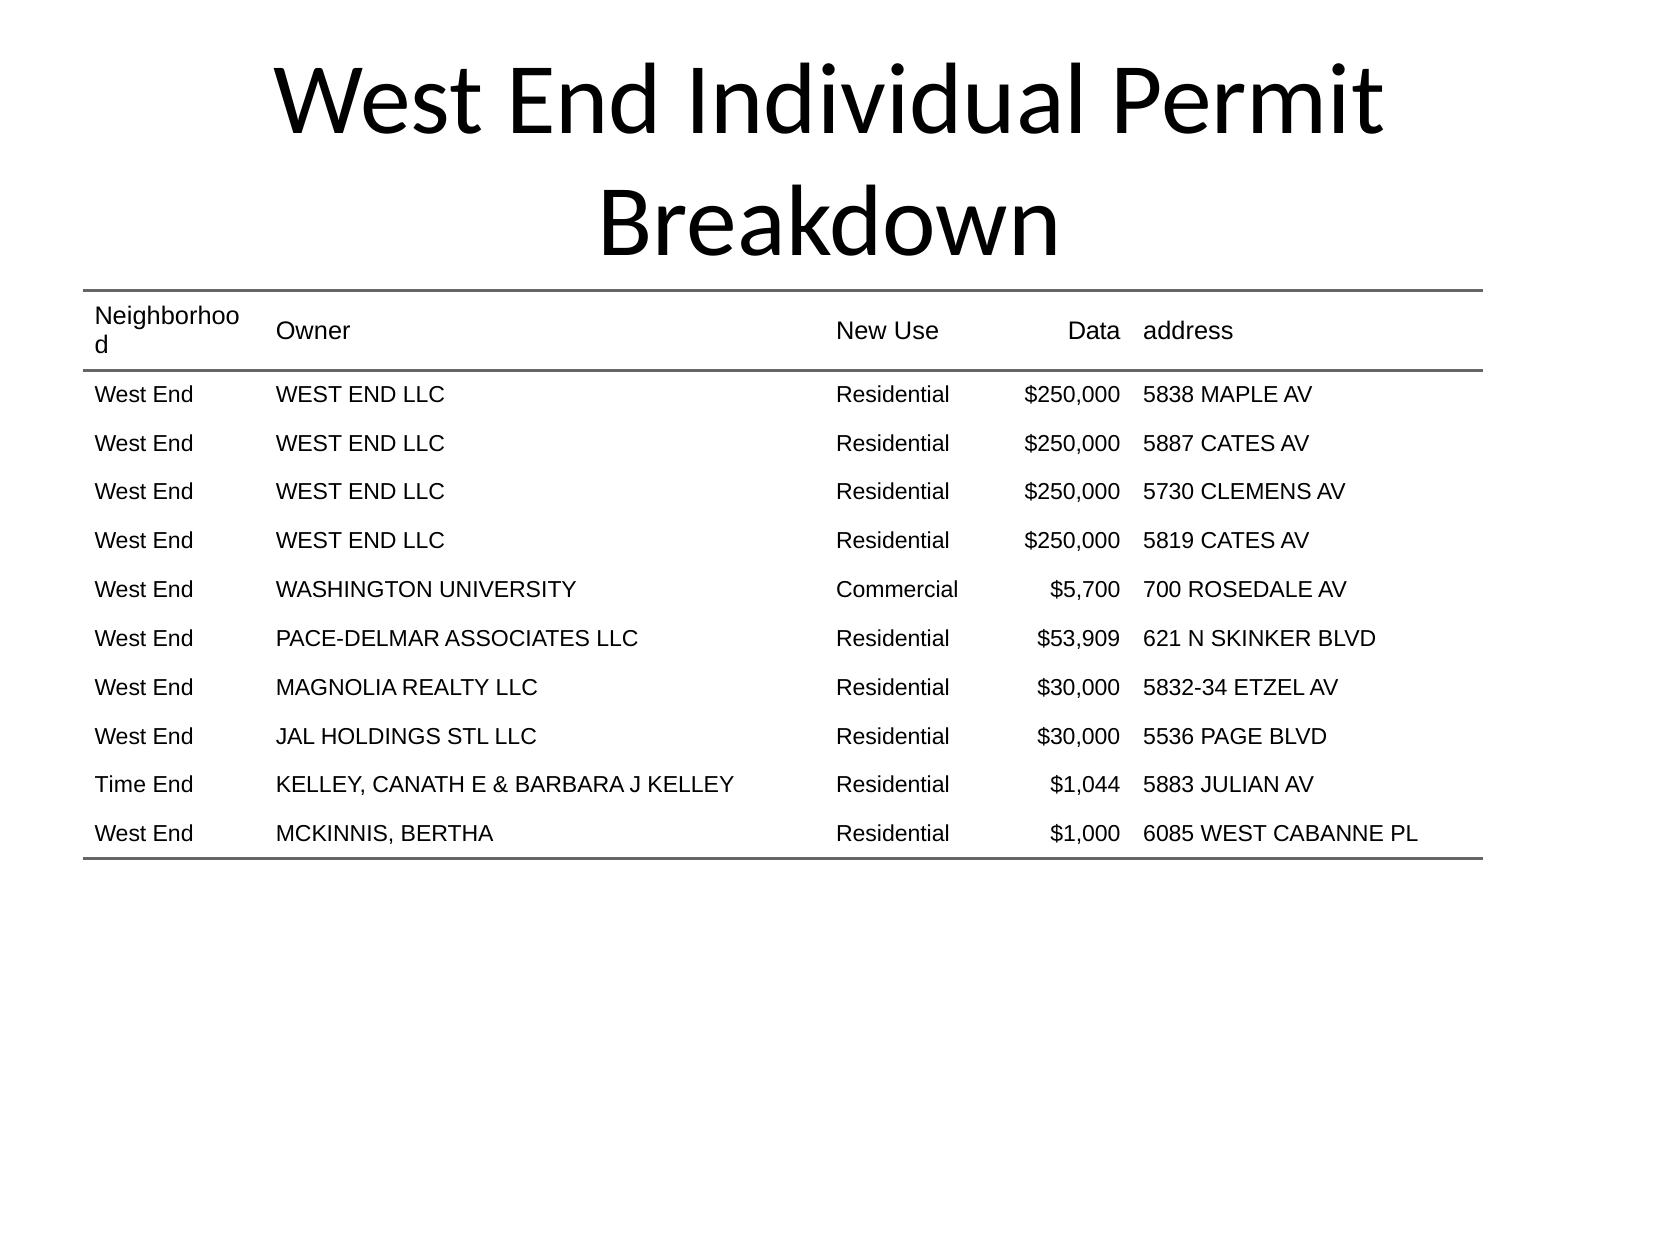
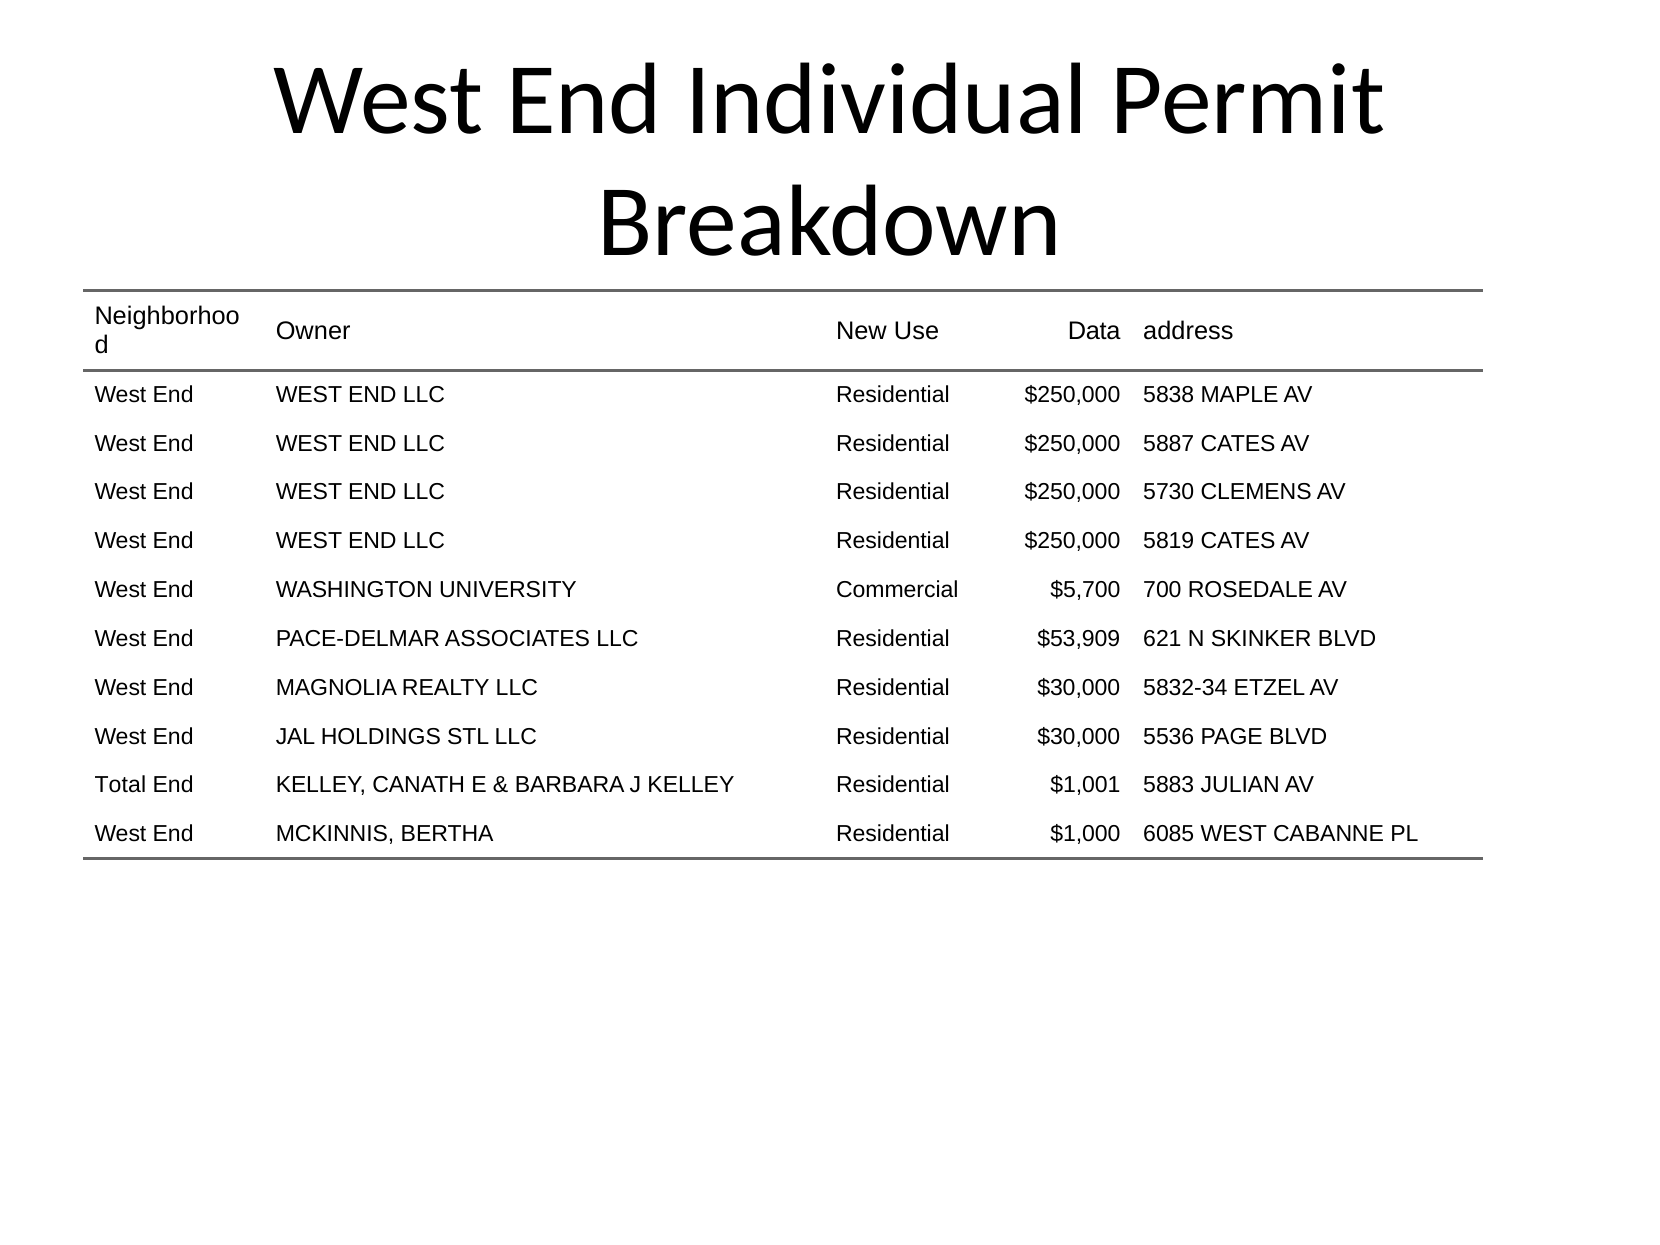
Time: Time -> Total
$1,044: $1,044 -> $1,001
